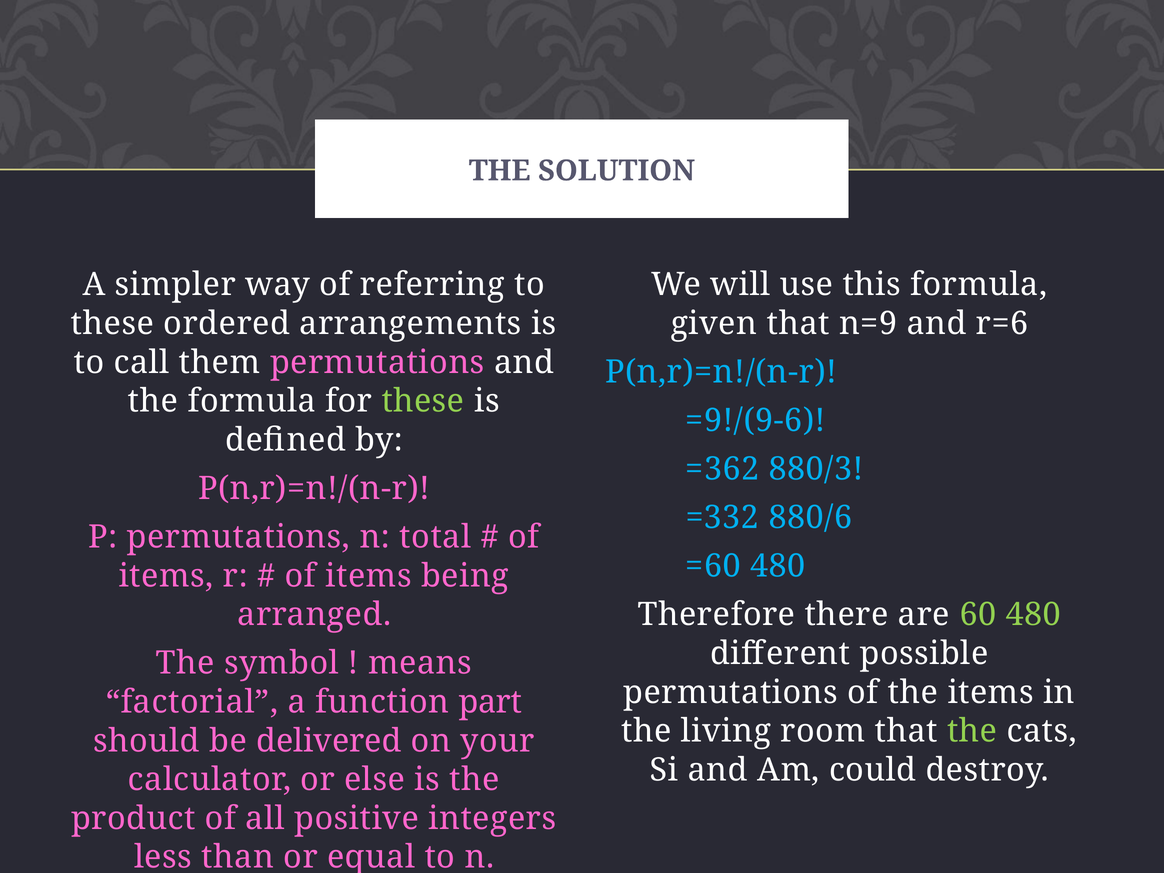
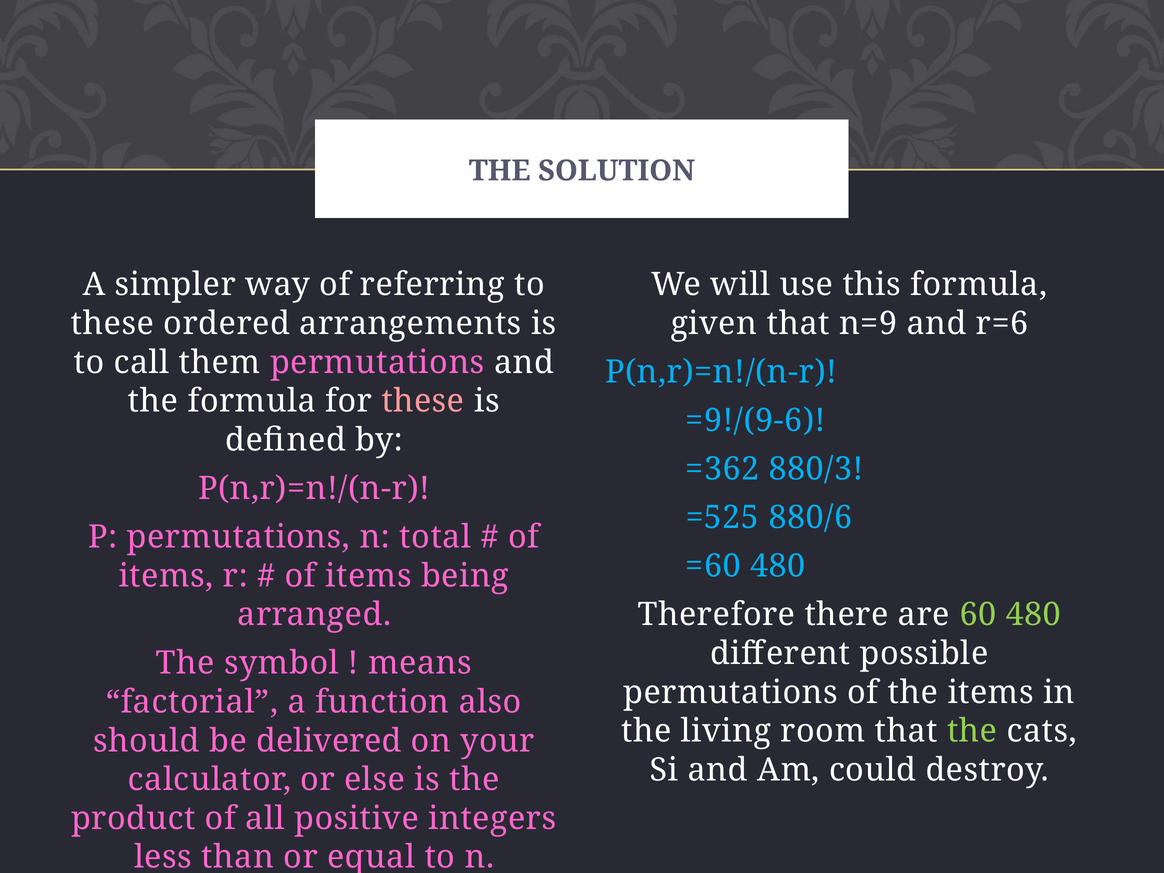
these at (423, 401) colour: light green -> pink
=332: =332 -> =525
part: part -> also
